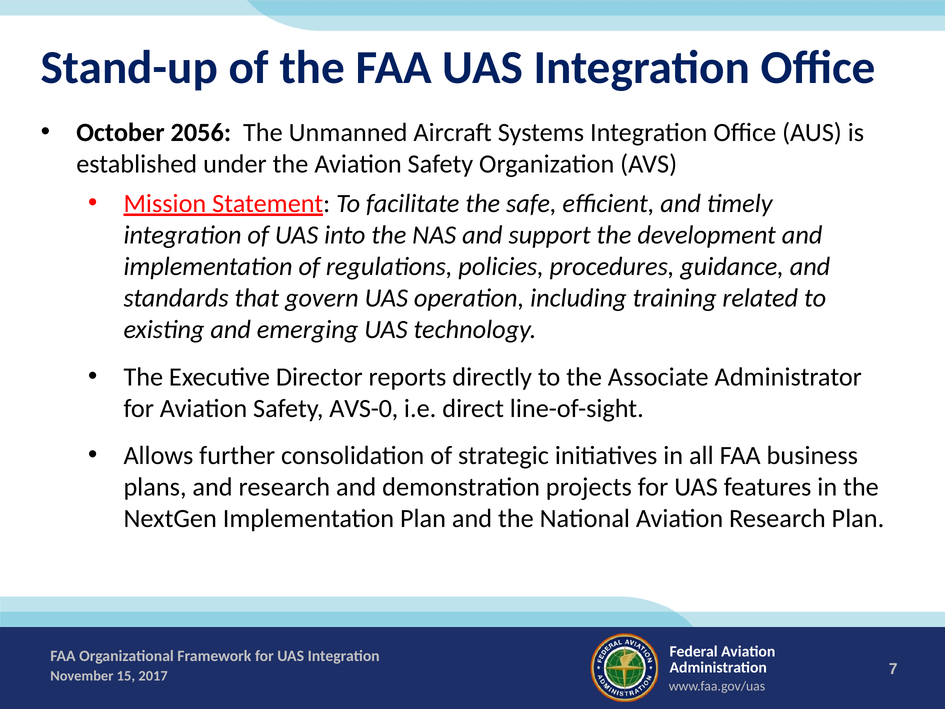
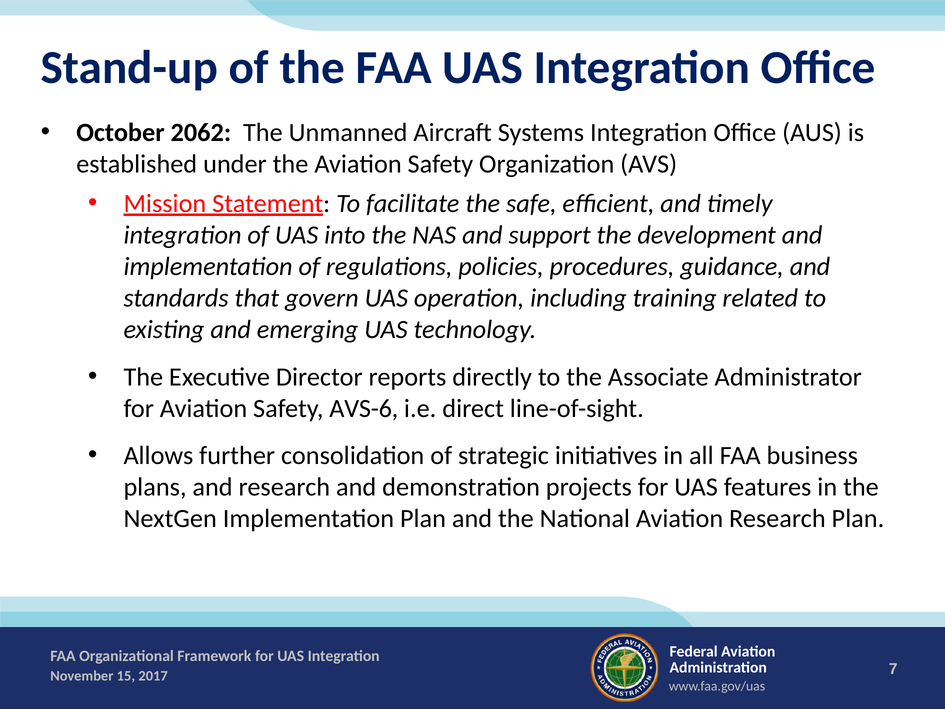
2056: 2056 -> 2062
AVS-0: AVS-0 -> AVS-6
